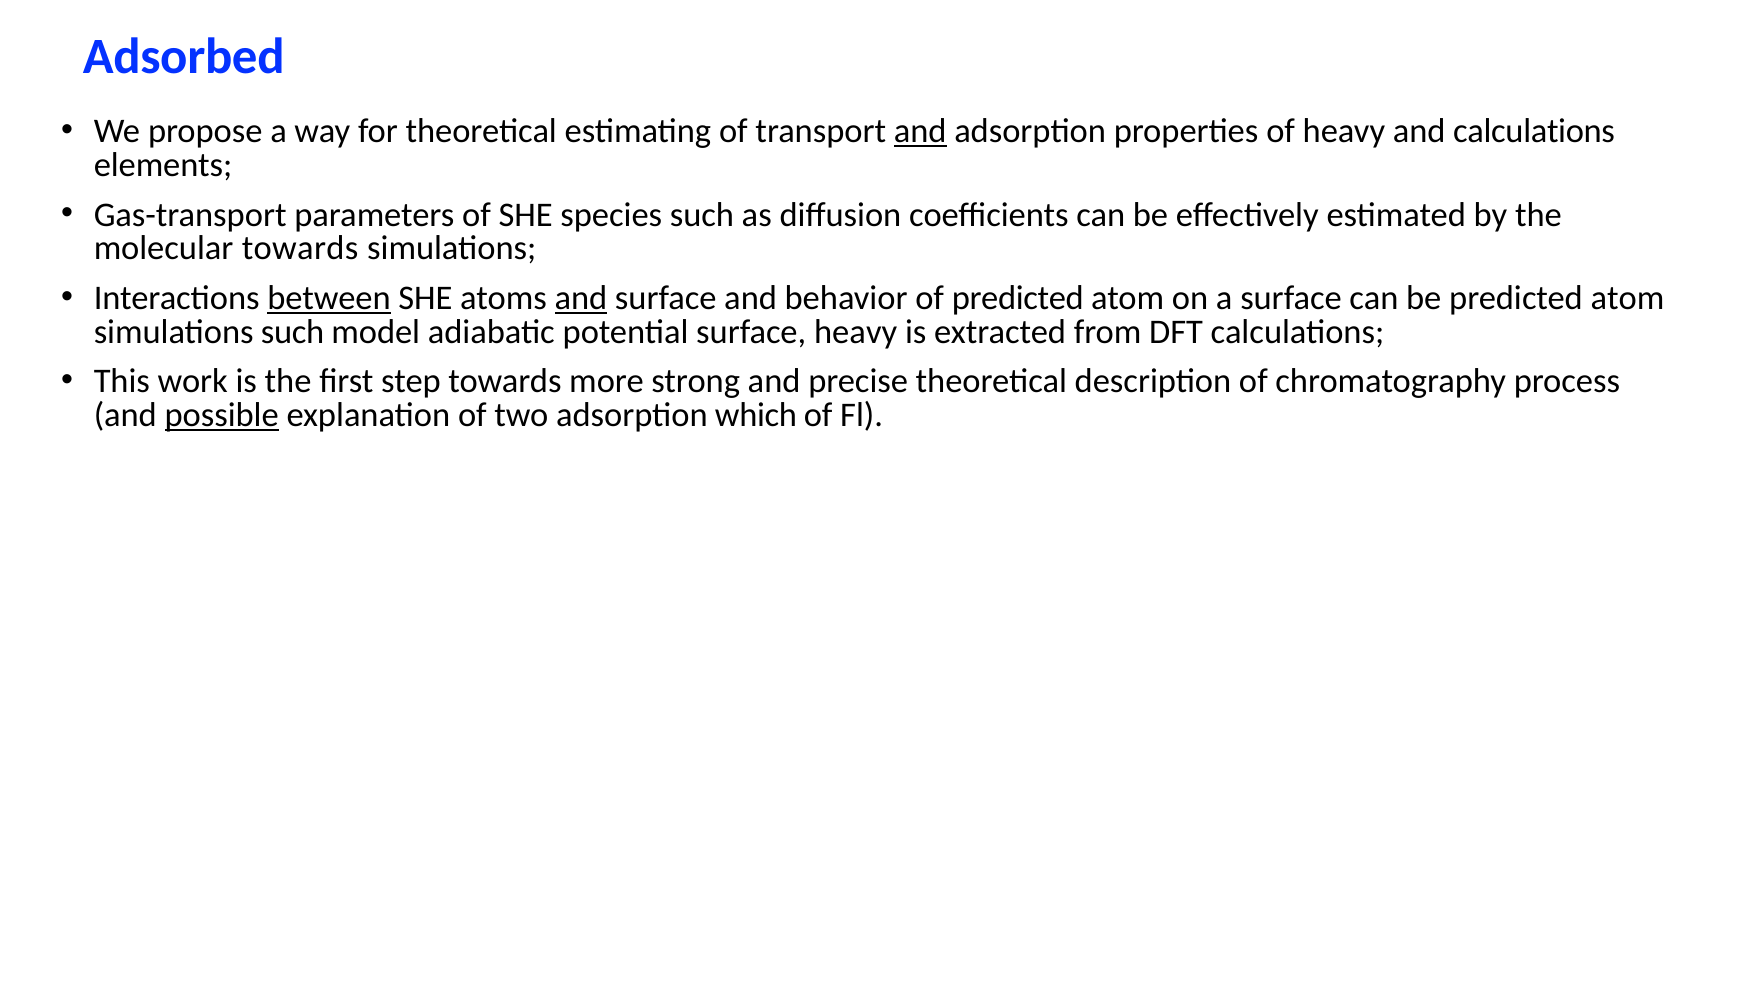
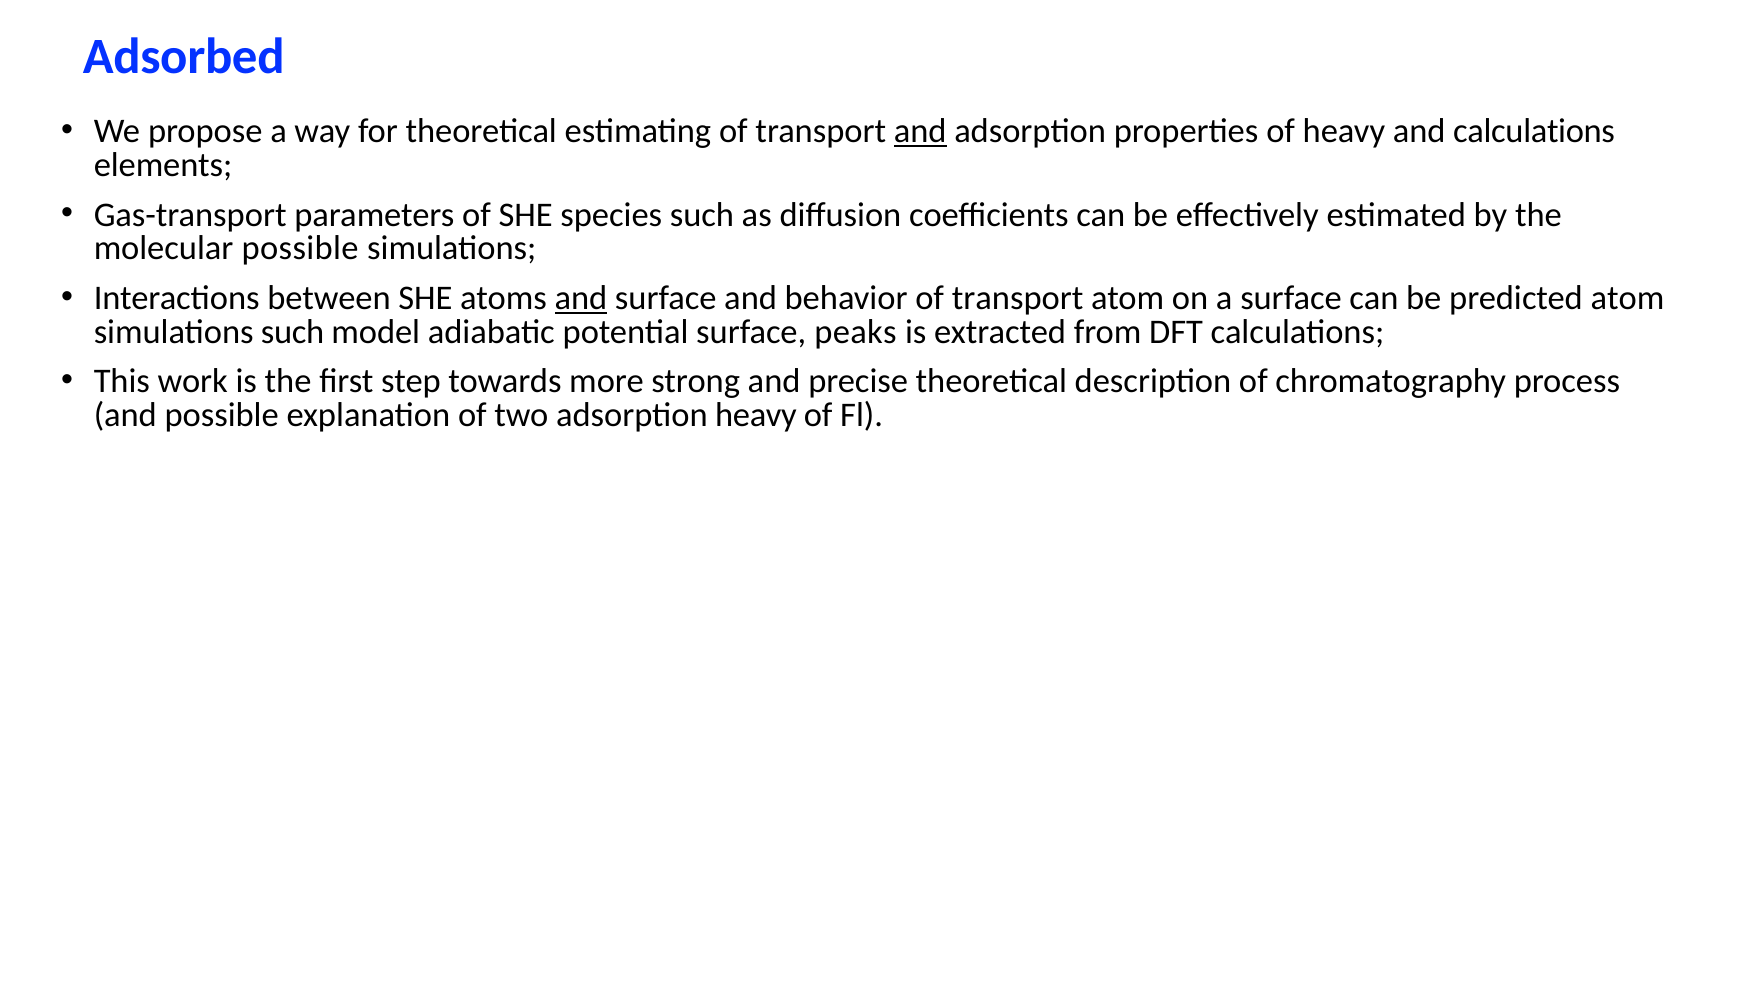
molecular towards: towards -> possible
between underline: present -> none
behavior of predicted: predicted -> transport
surface heavy: heavy -> peaks
possible at (222, 415) underline: present -> none
adsorption which: which -> heavy
